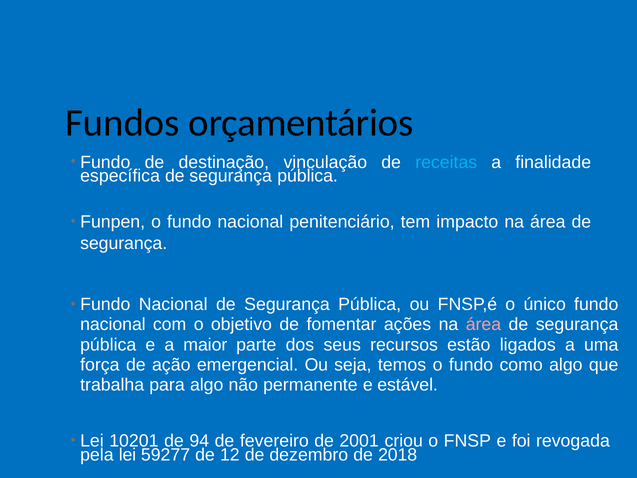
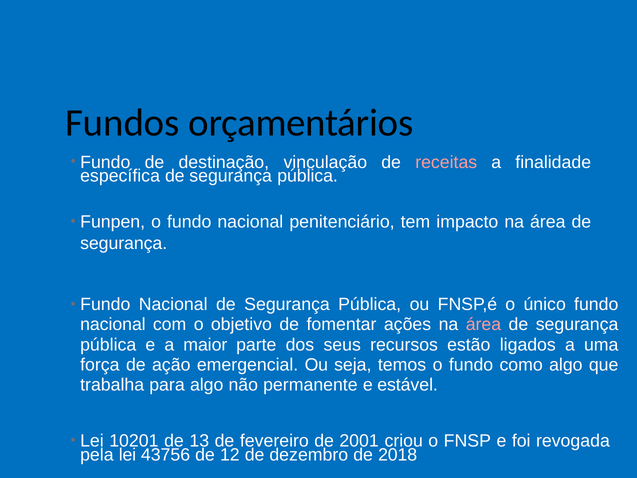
receitas colour: light blue -> pink
94: 94 -> 13
59277: 59277 -> 43756
